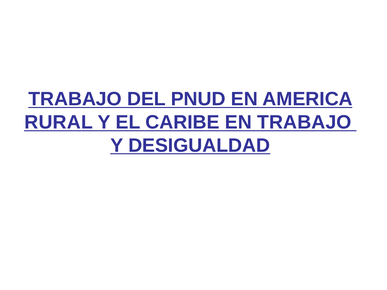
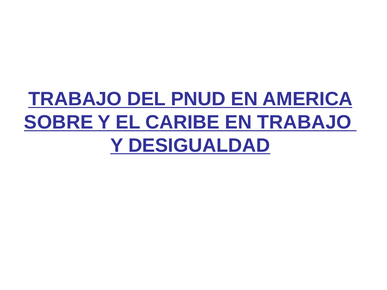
RURAL: RURAL -> SOBRE
